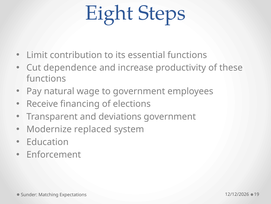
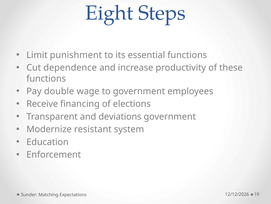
contribution: contribution -> punishment
natural: natural -> double
replaced: replaced -> resistant
